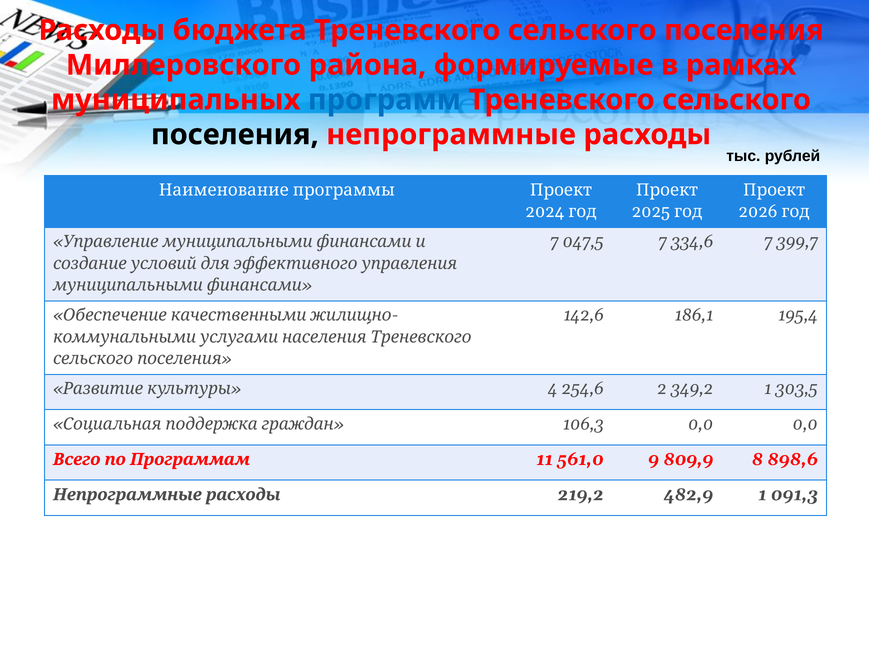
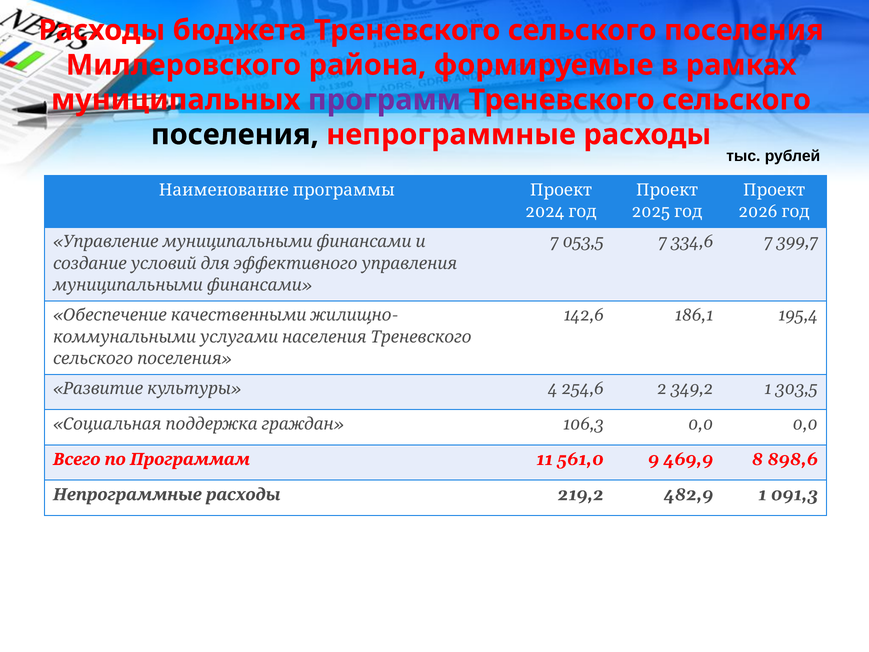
программ colour: blue -> purple
047,5: 047,5 -> 053,5
809,9: 809,9 -> 469,9
